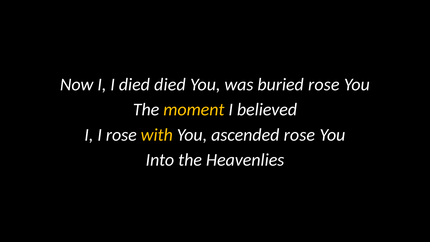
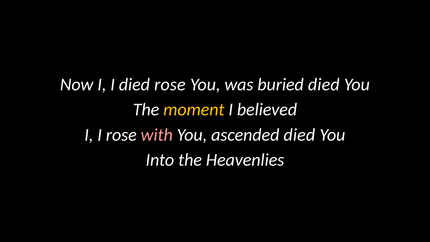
died died: died -> rose
buried rose: rose -> died
with colour: yellow -> pink
ascended rose: rose -> died
